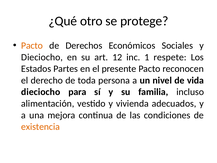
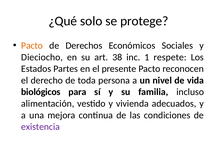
otro: otro -> solo
12: 12 -> 38
dieciocho at (41, 92): dieciocho -> biológicos
existencia colour: orange -> purple
